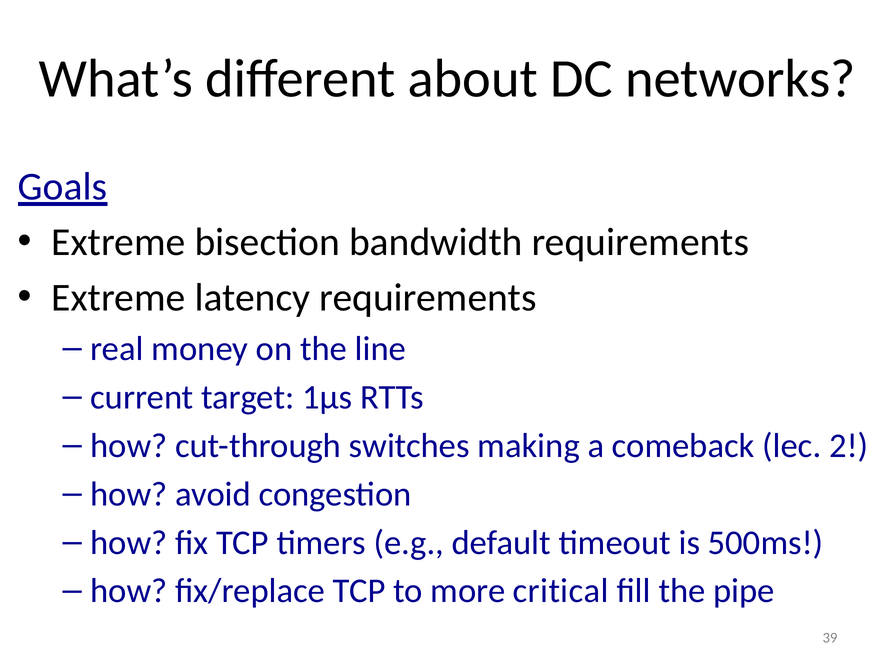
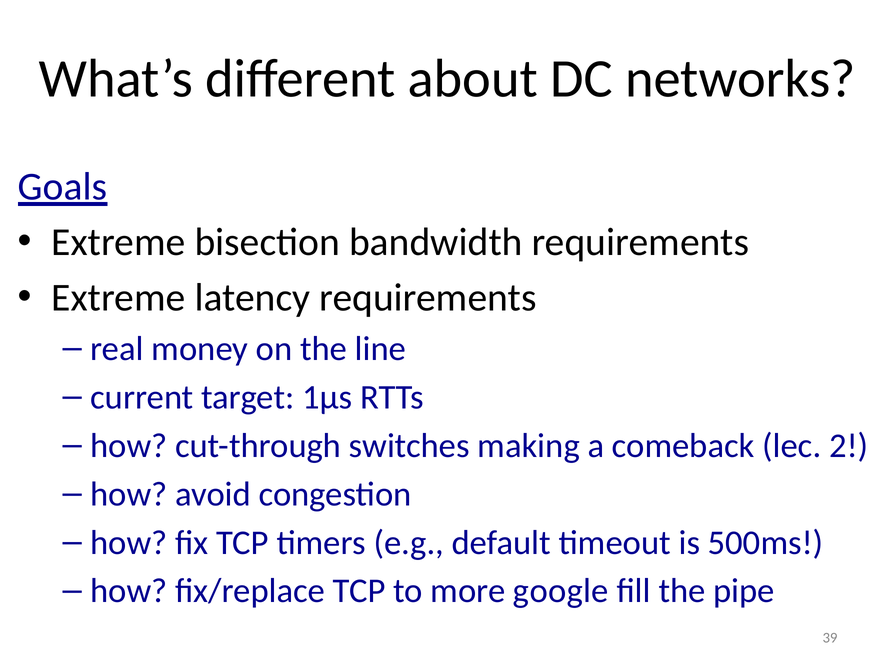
critical: critical -> google
